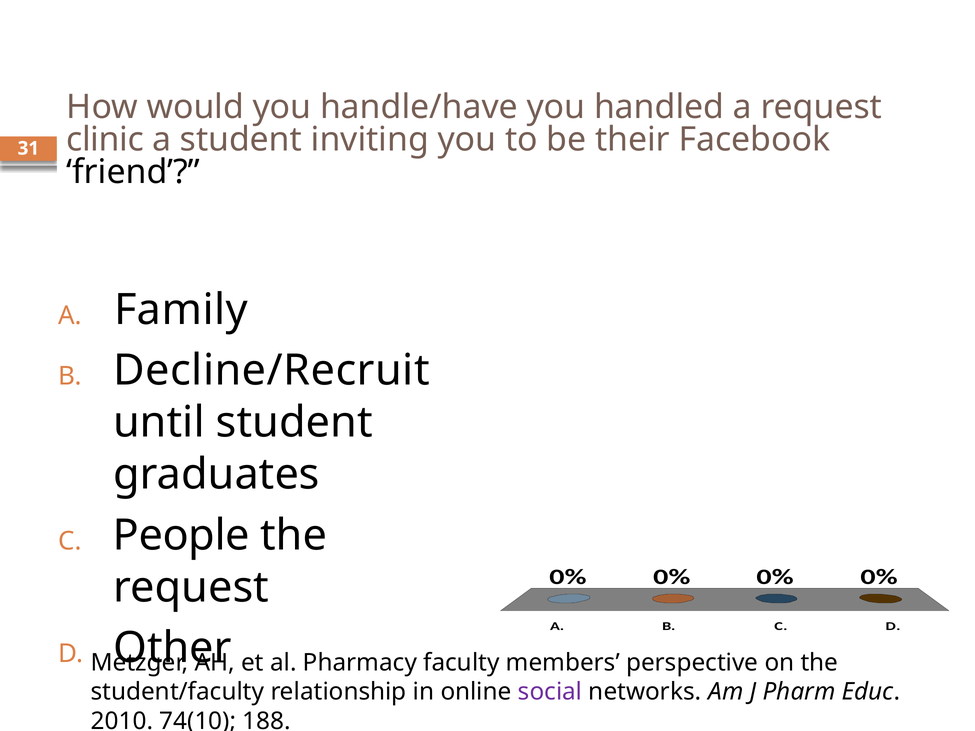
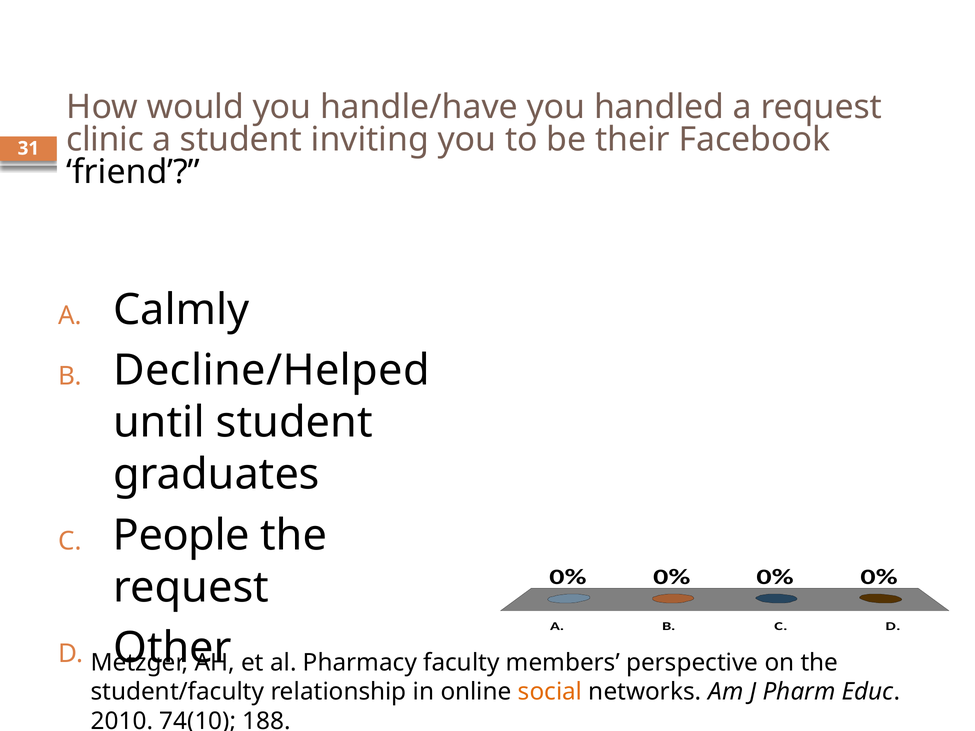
Family: Family -> Calmly
Decline/Recruit: Decline/Recruit -> Decline/Helped
social colour: purple -> orange
